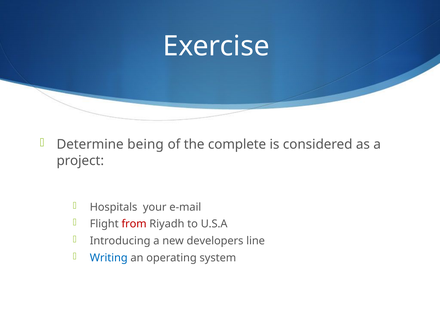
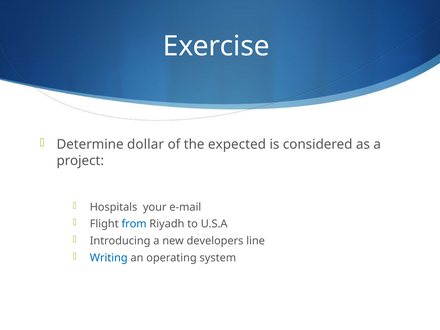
being: being -> dollar
complete: complete -> expected
from colour: red -> blue
